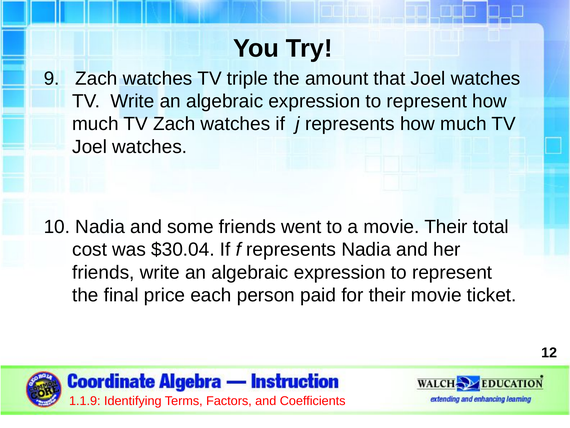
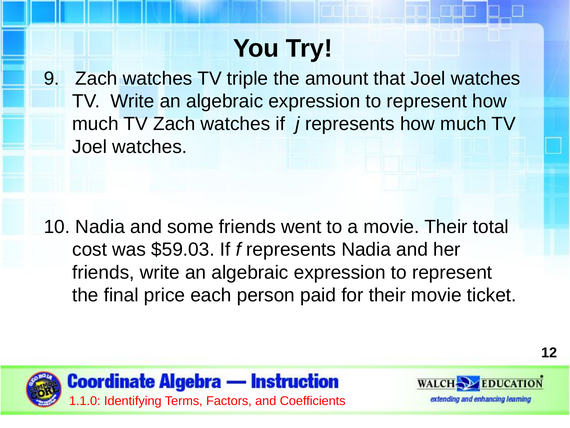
$30.04: $30.04 -> $59.03
1.1.9: 1.1.9 -> 1.1.0
